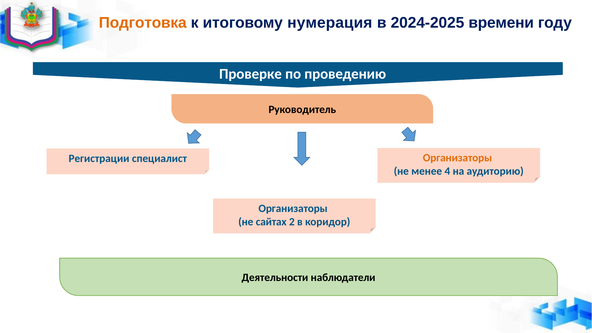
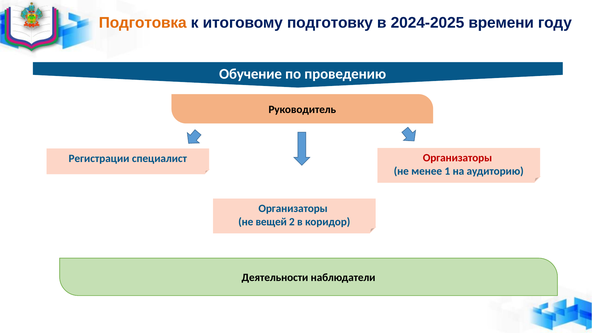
нумерация: нумерация -> подготовку
Проверке: Проверке -> Обучение
Организаторы at (457, 158) colour: orange -> red
4: 4 -> 1
сайтах: сайтах -> вещей
